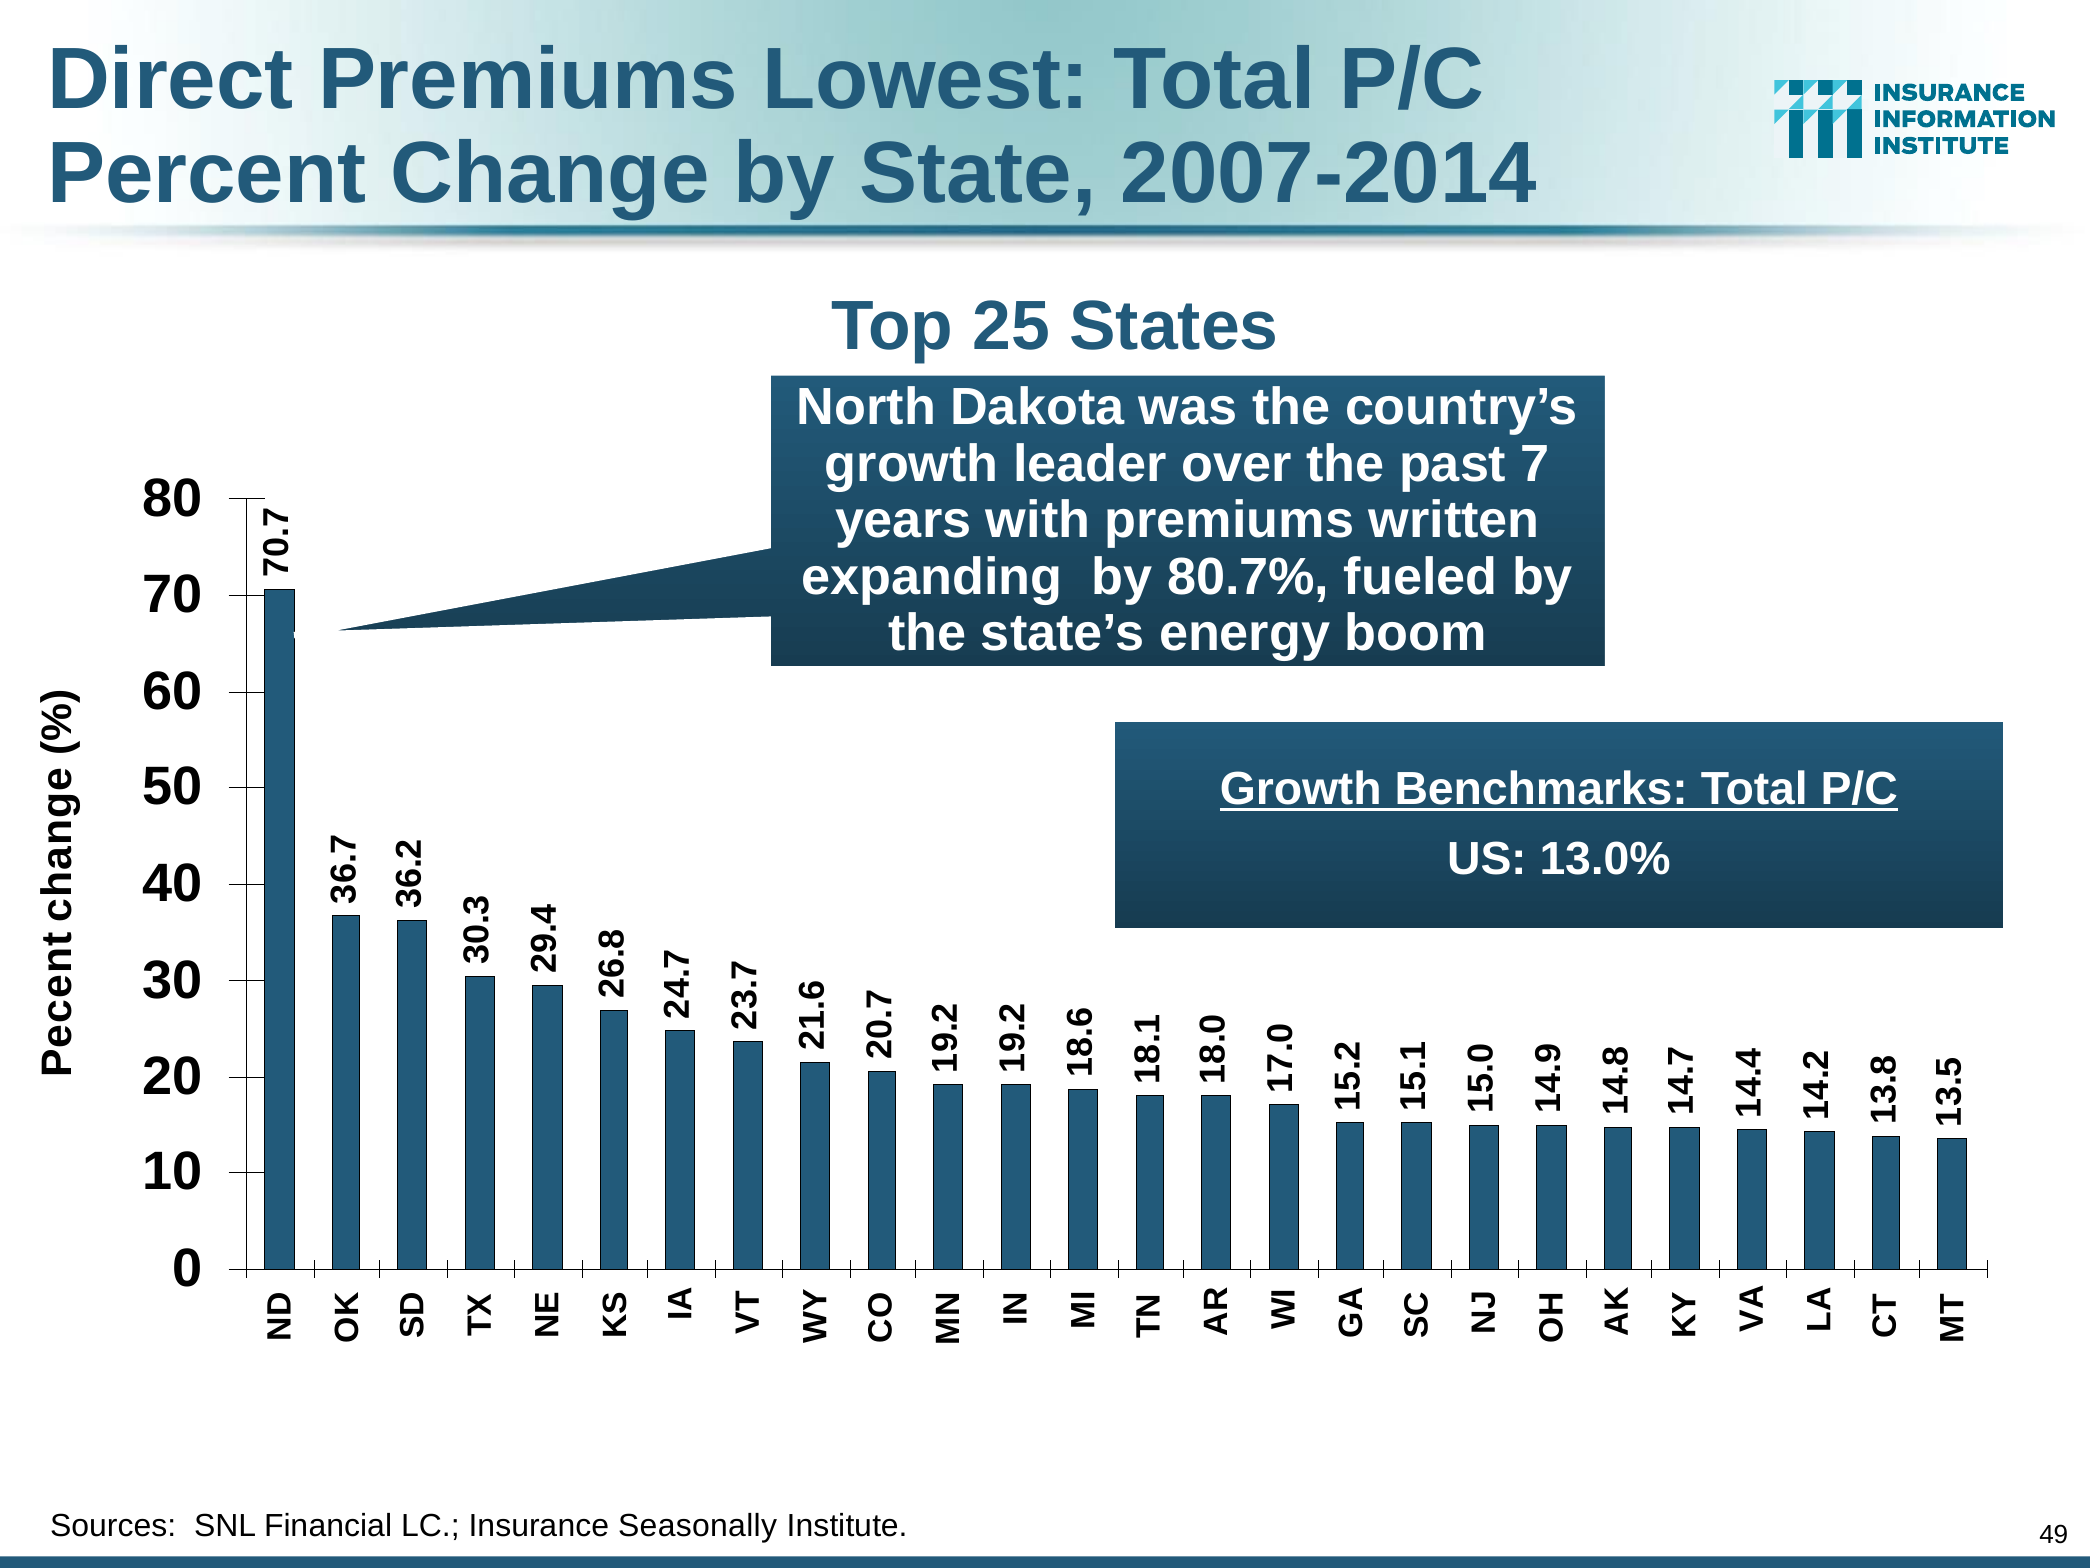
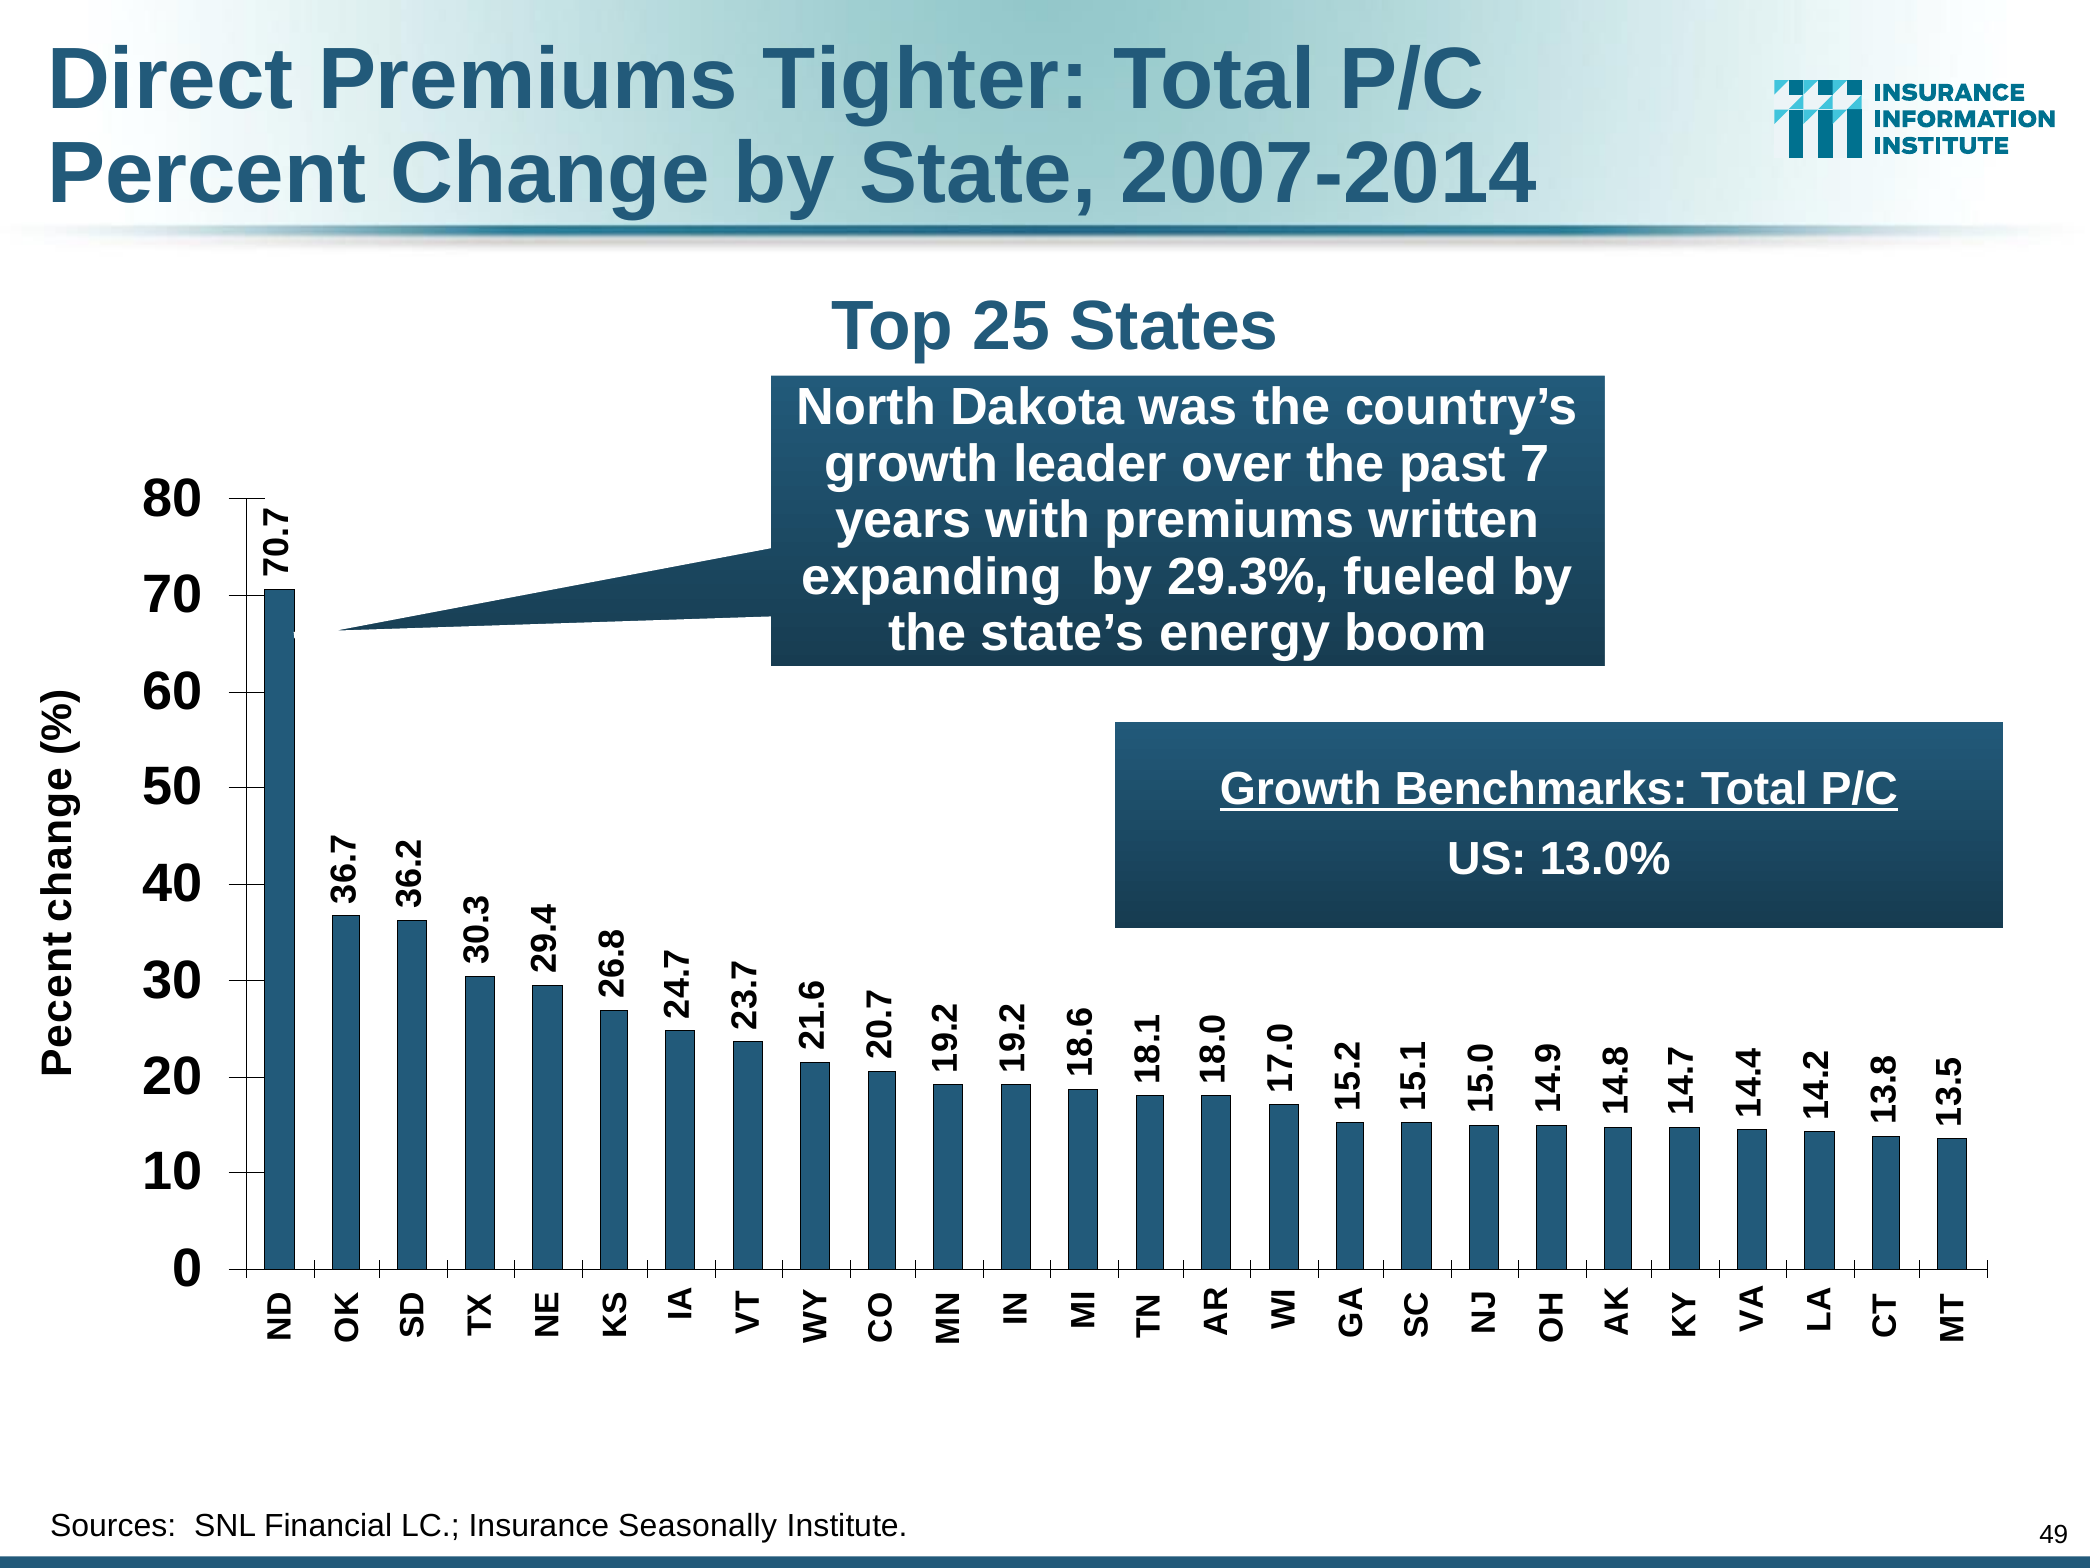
Lowest: Lowest -> Tighter
80.7%: 80.7% -> 29.3%
